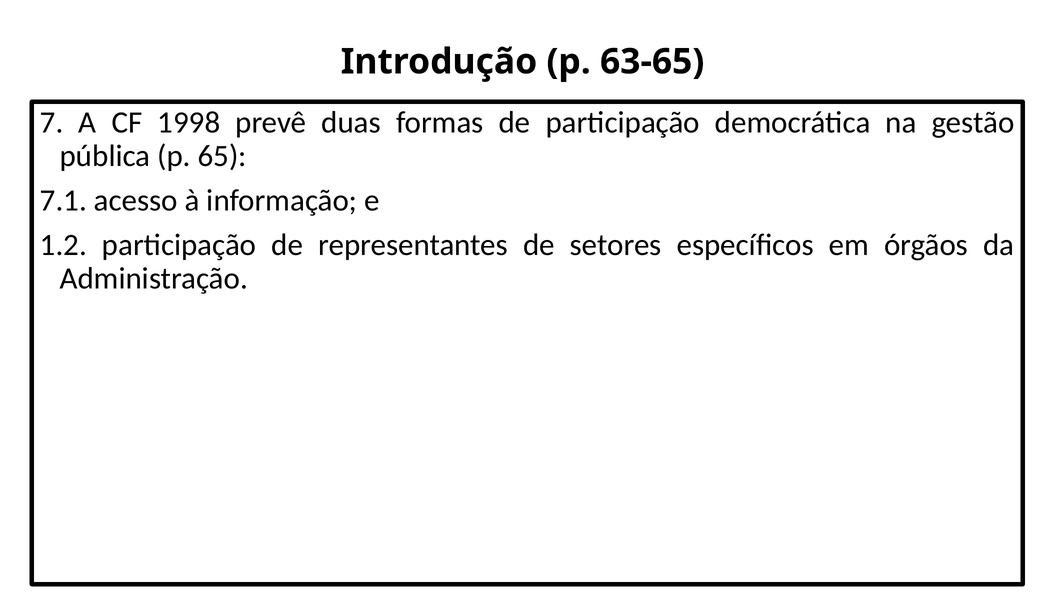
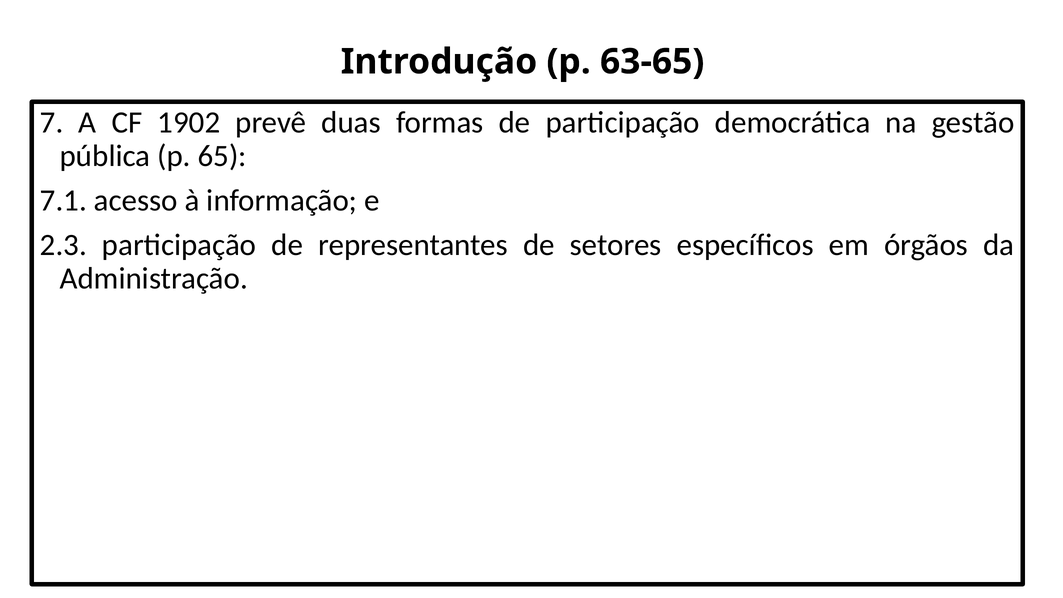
1998: 1998 -> 1902
1.2: 1.2 -> 2.3
